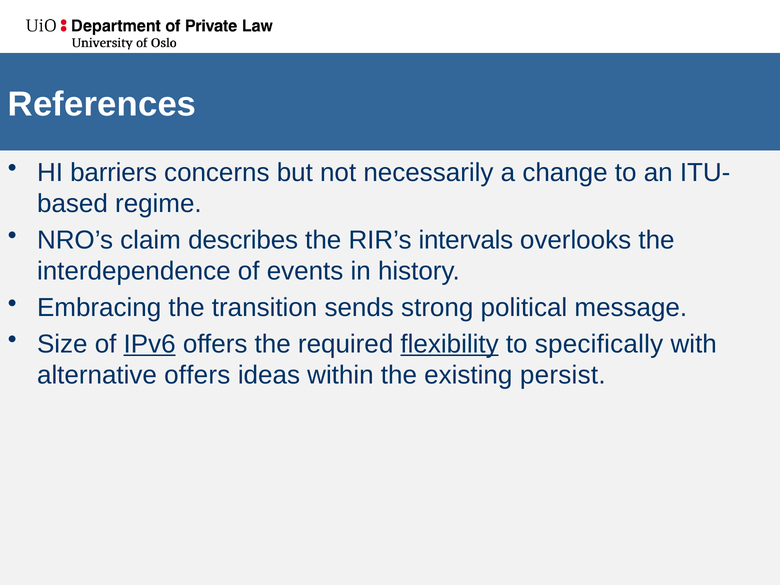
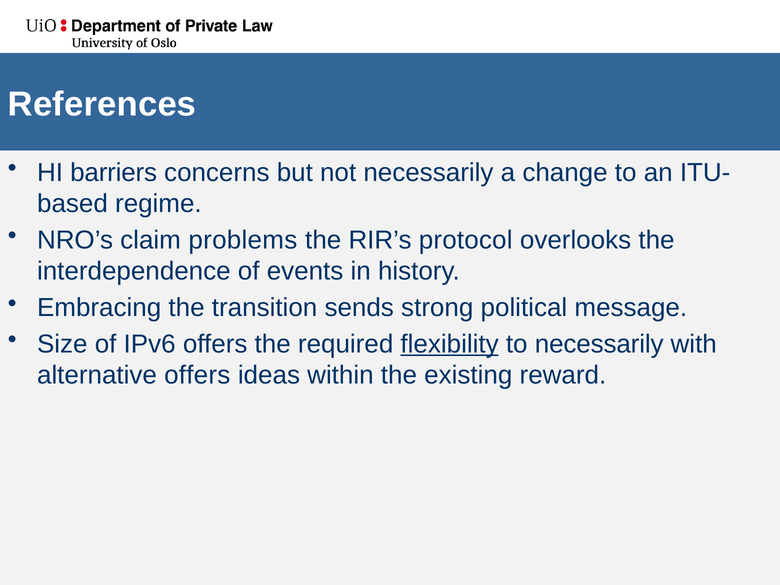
describes: describes -> problems
intervals: intervals -> protocol
IPv6 underline: present -> none
to specifically: specifically -> necessarily
persist: persist -> reward
